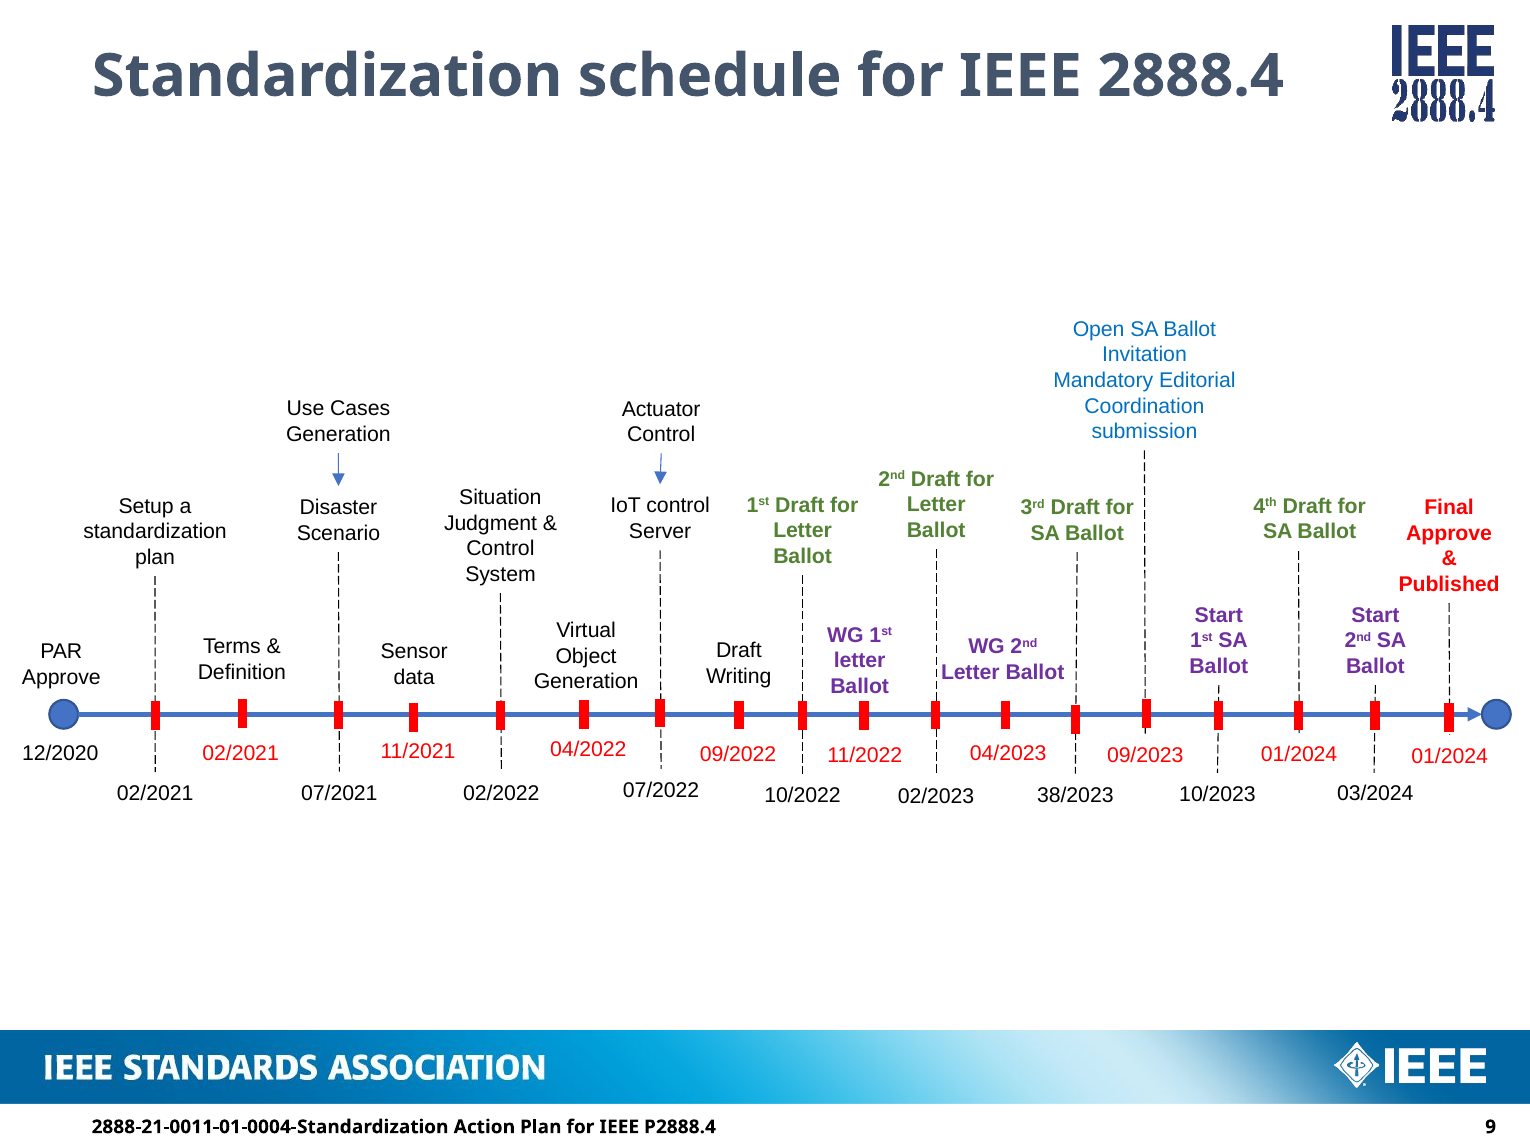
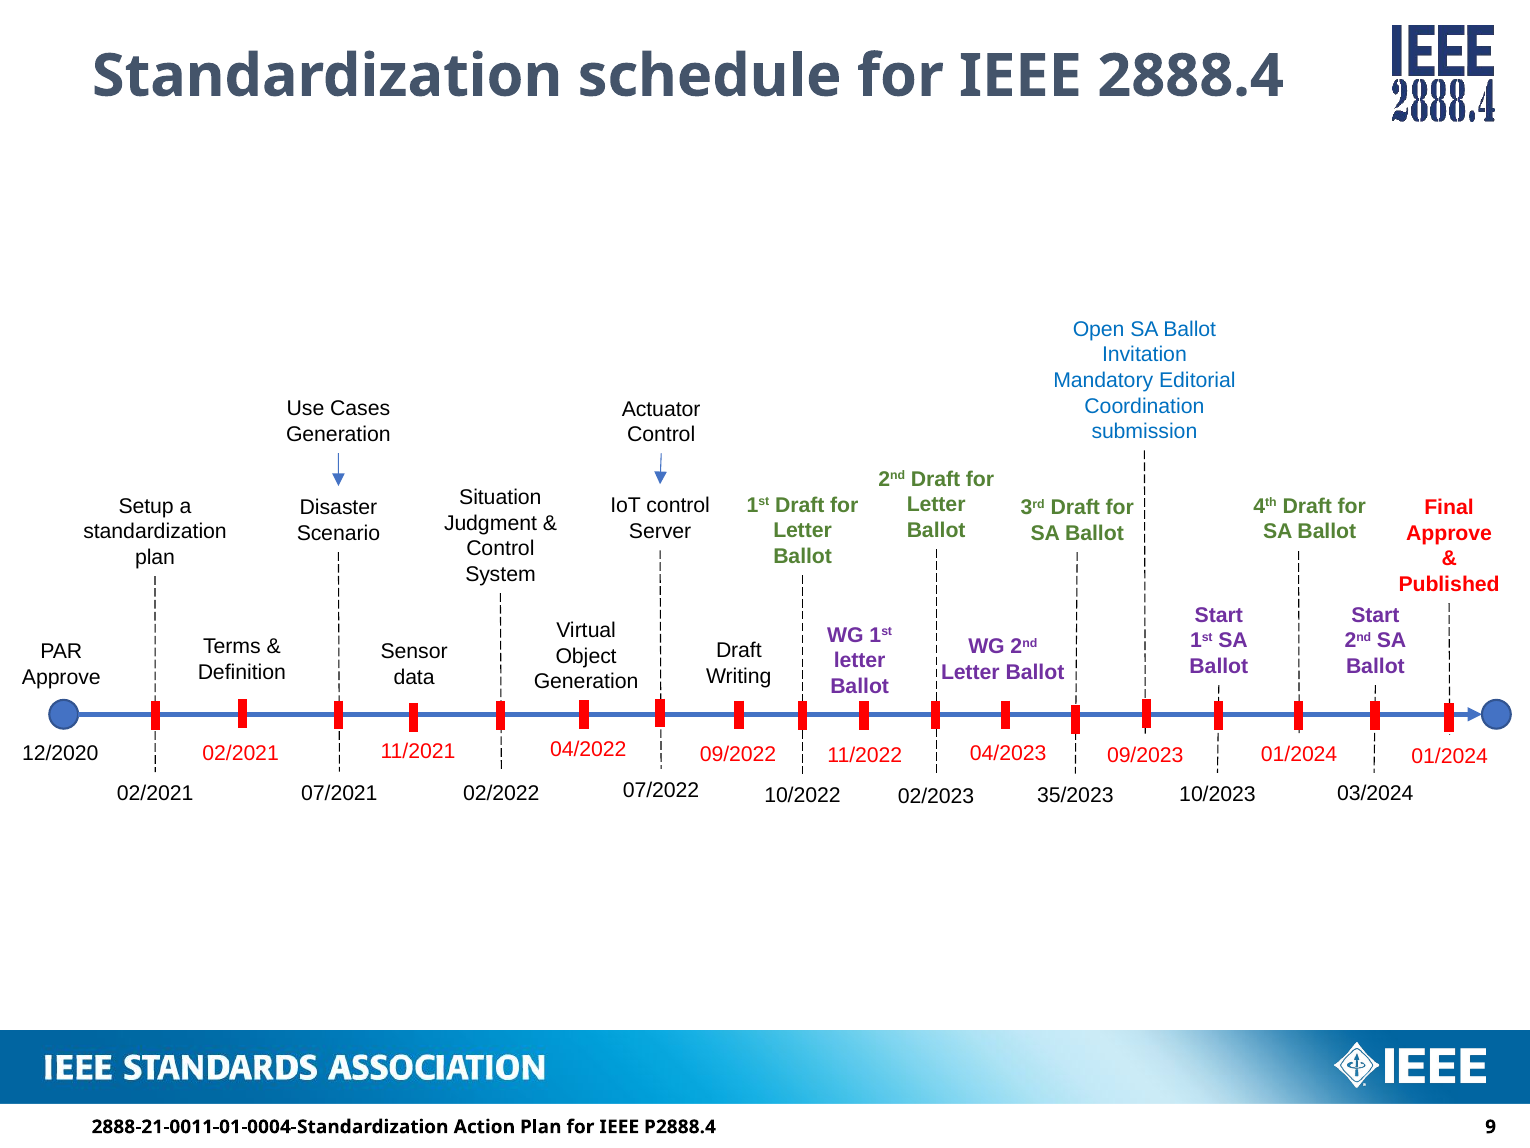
38/2023: 38/2023 -> 35/2023
